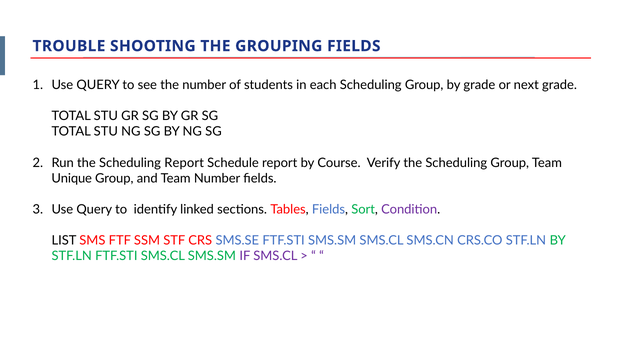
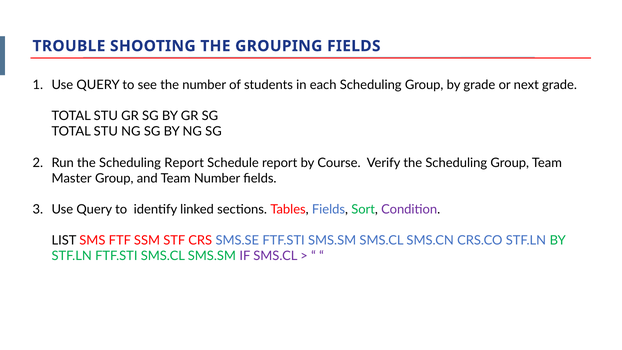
Unique: Unique -> Master
